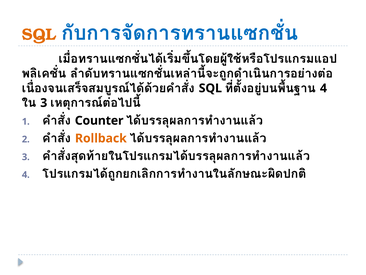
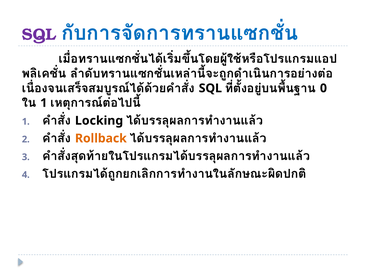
SQL at (39, 35) colour: orange -> purple
4 at (323, 88): 4 -> 0
3 at (44, 103): 3 -> 1
Counter: Counter -> Locking
